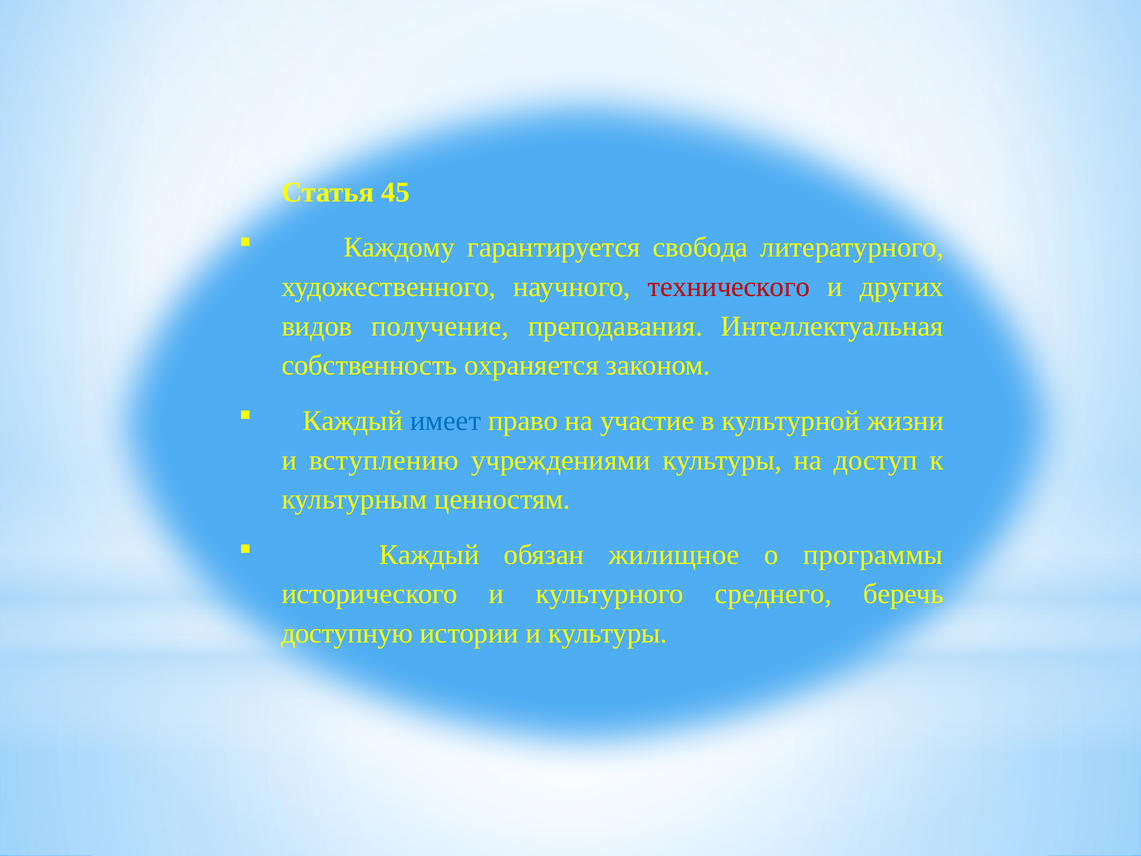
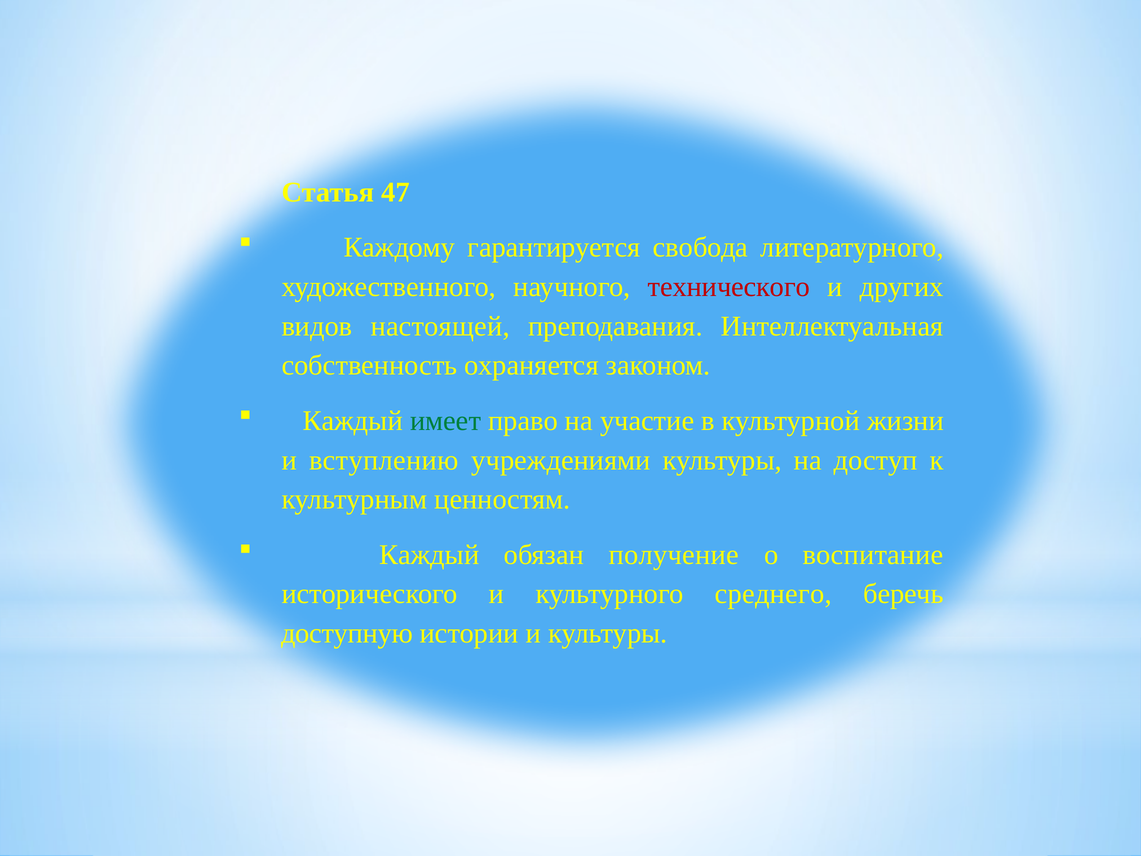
45: 45 -> 47
получение: получение -> настоящей
имеет colour: blue -> green
жилищное: жилищное -> получение
программы: программы -> воспитание
